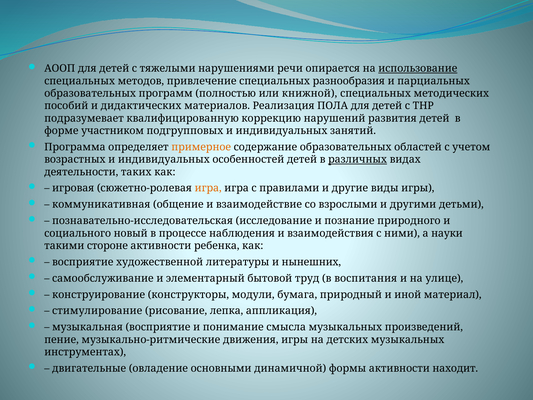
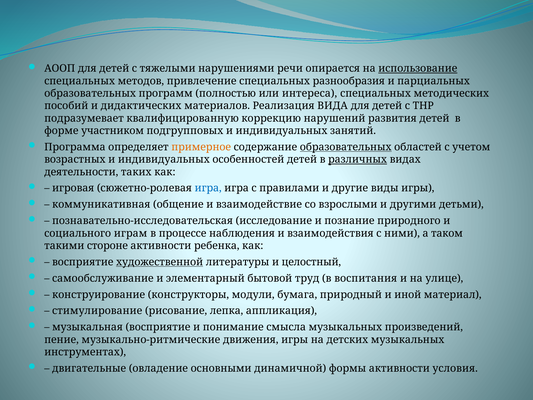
книжной: книжной -> интереса
ПОЛА: ПОЛА -> ВИДА
образовательных at (346, 147) underline: none -> present
игра at (208, 188) colour: orange -> blue
новый: новый -> играм
науки: науки -> таком
художественной underline: none -> present
нынешних: нынешних -> целостный
находит: находит -> условия
